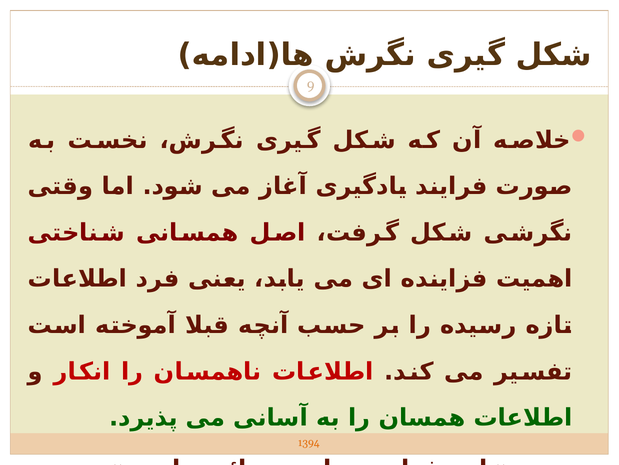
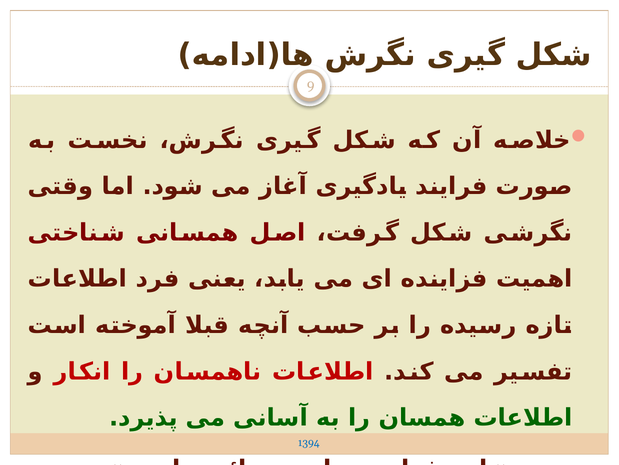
1394 colour: orange -> blue
